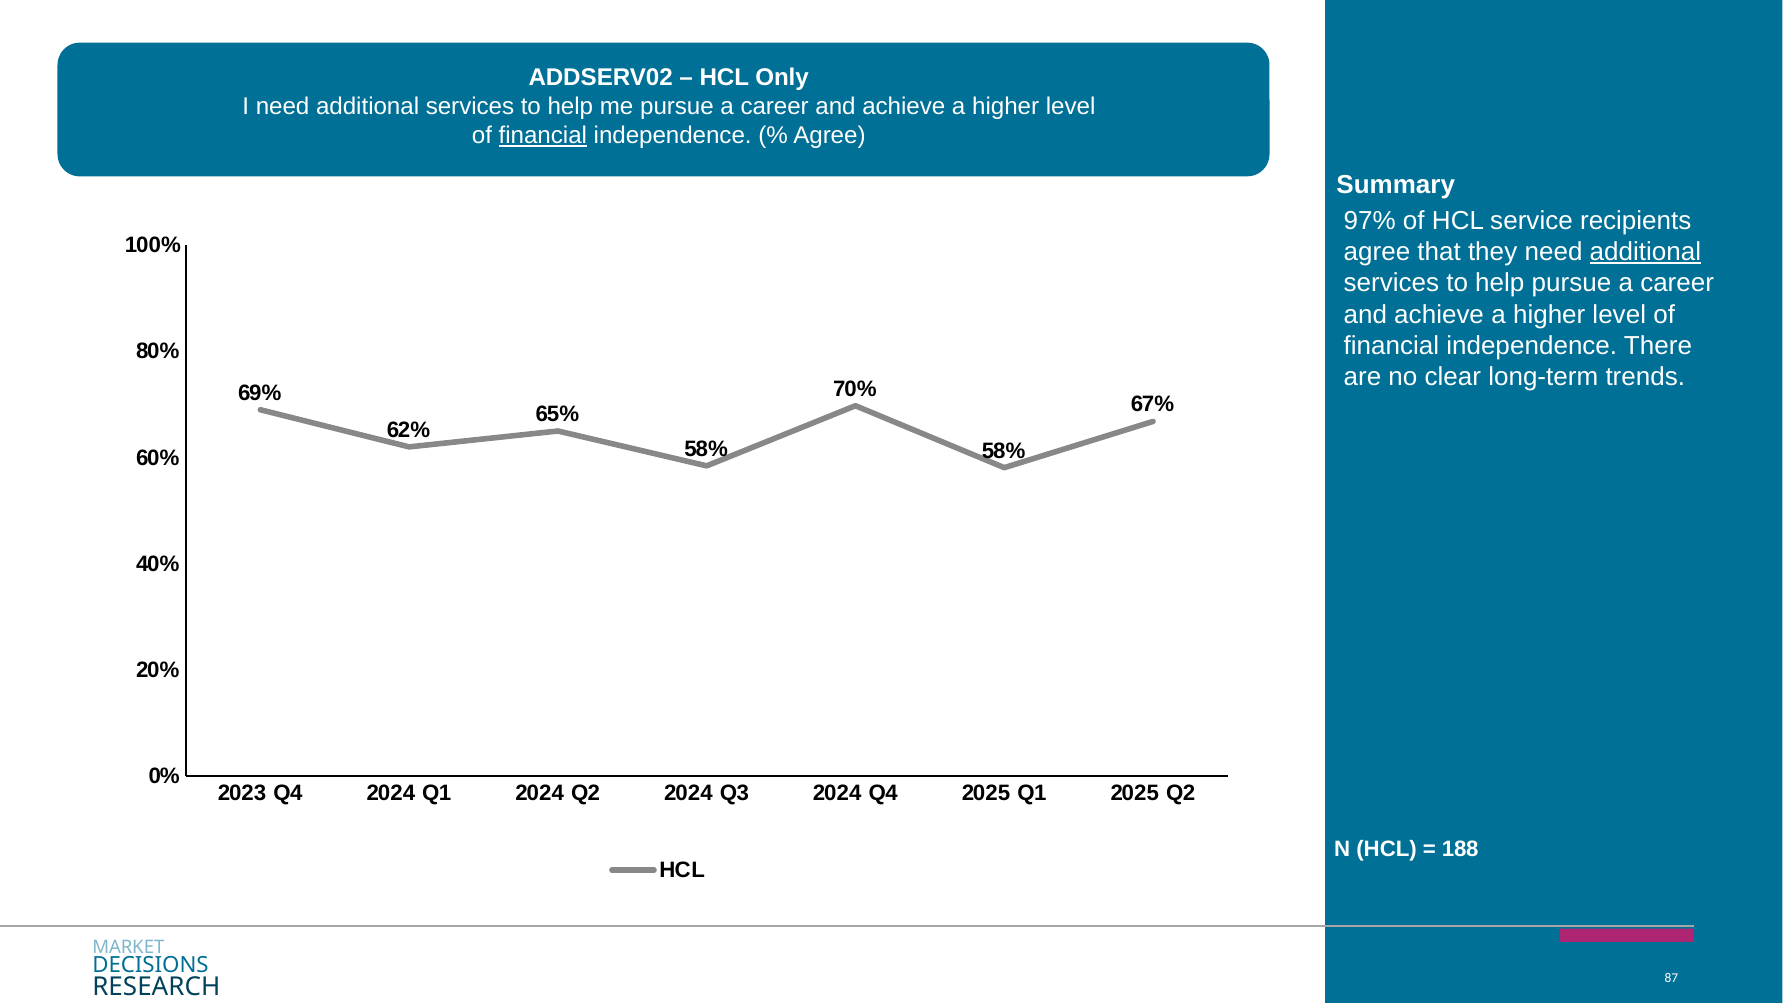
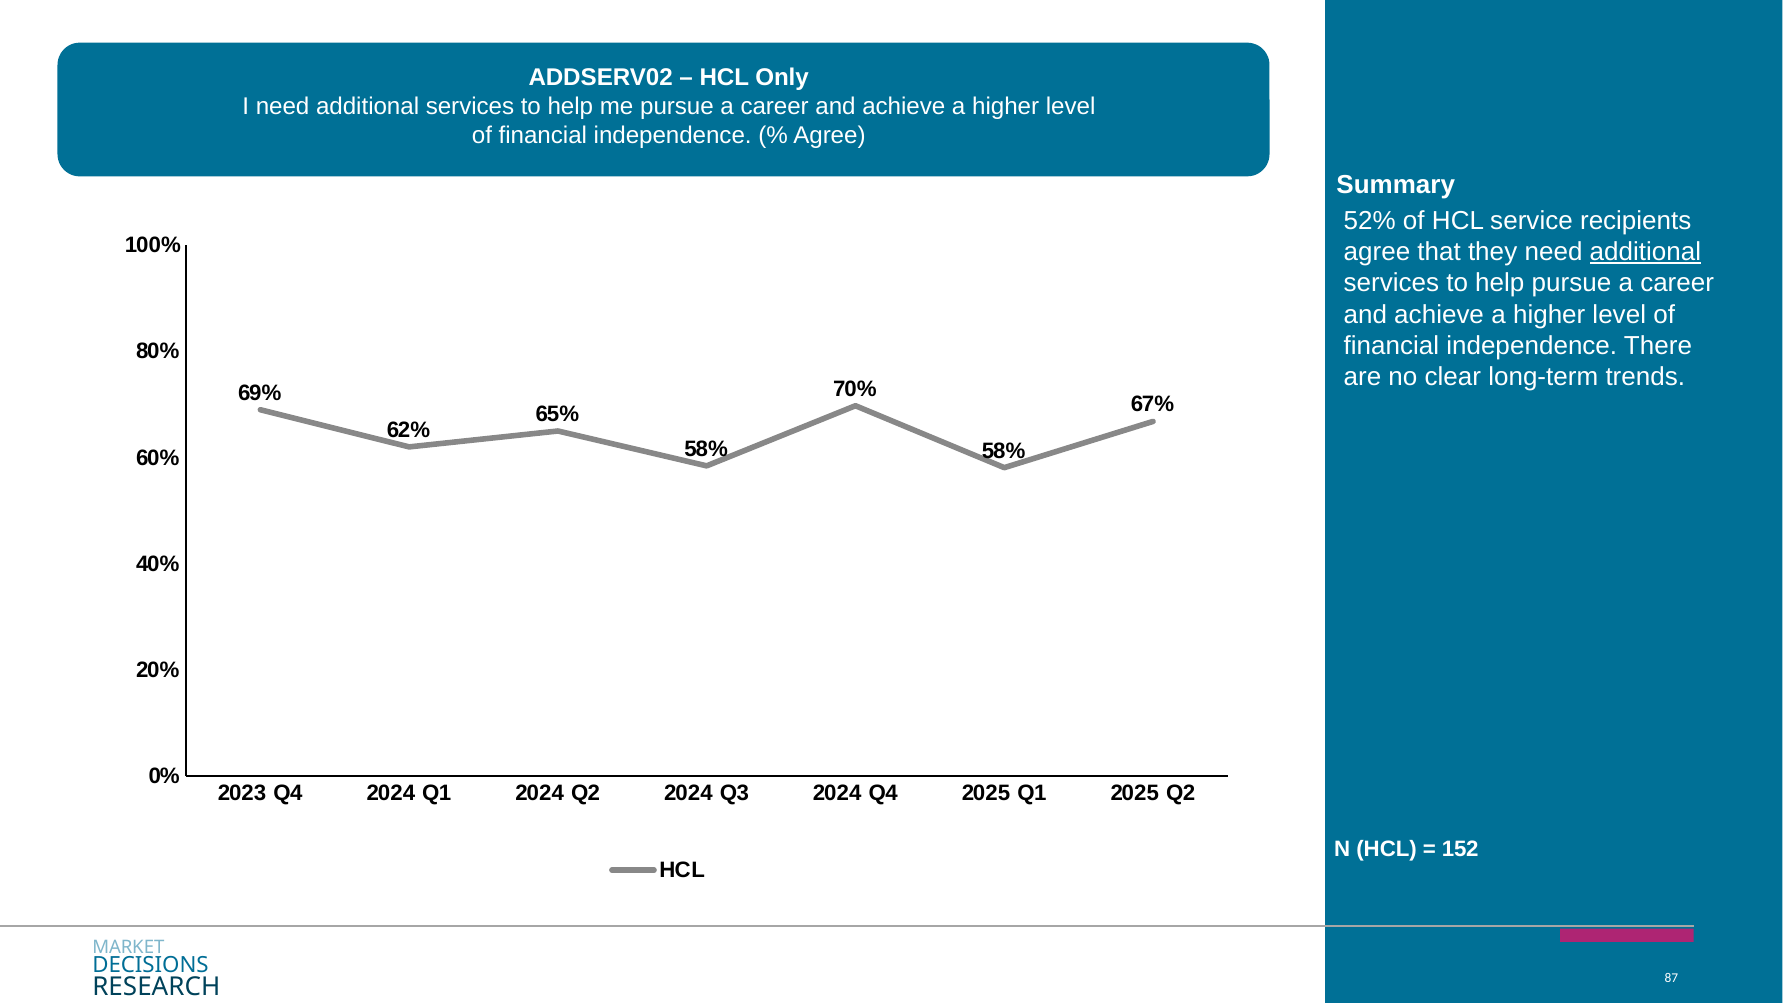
financial at (543, 136) underline: present -> none
97%: 97% -> 52%
188: 188 -> 152
